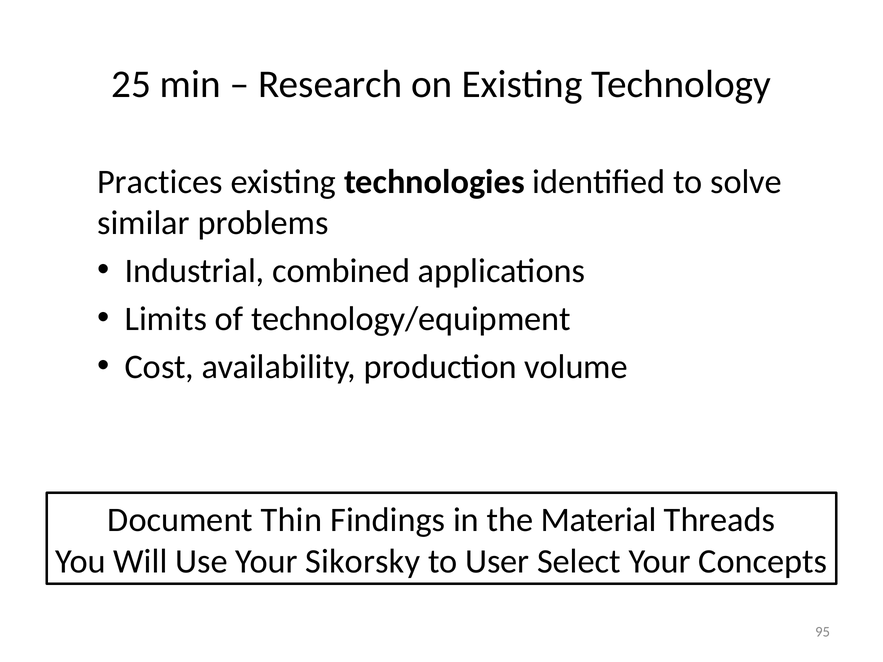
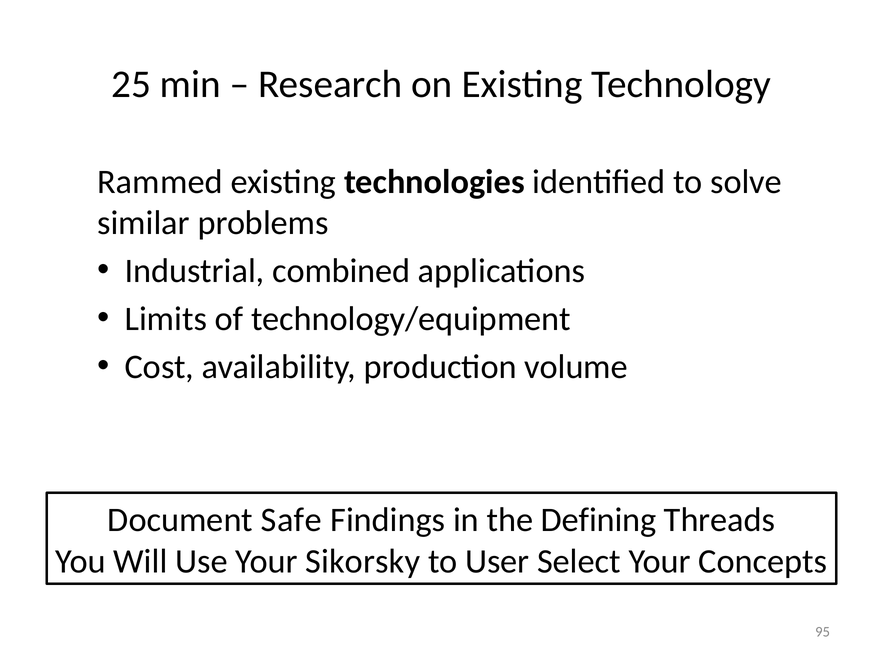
Practices: Practices -> Rammed
Thin: Thin -> Safe
Material: Material -> Defining
